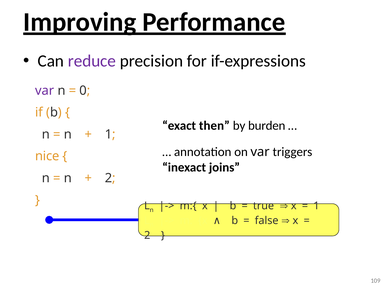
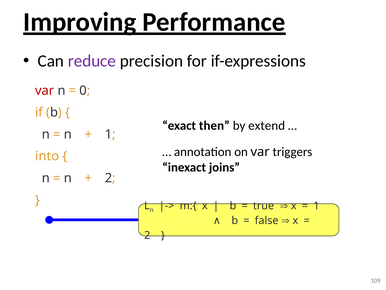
var at (45, 90) colour: purple -> red
burden: burden -> extend
nice: nice -> into
